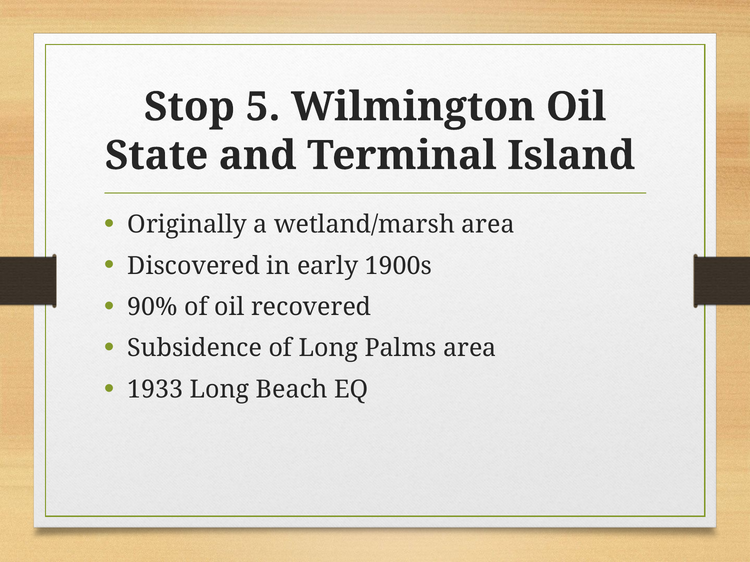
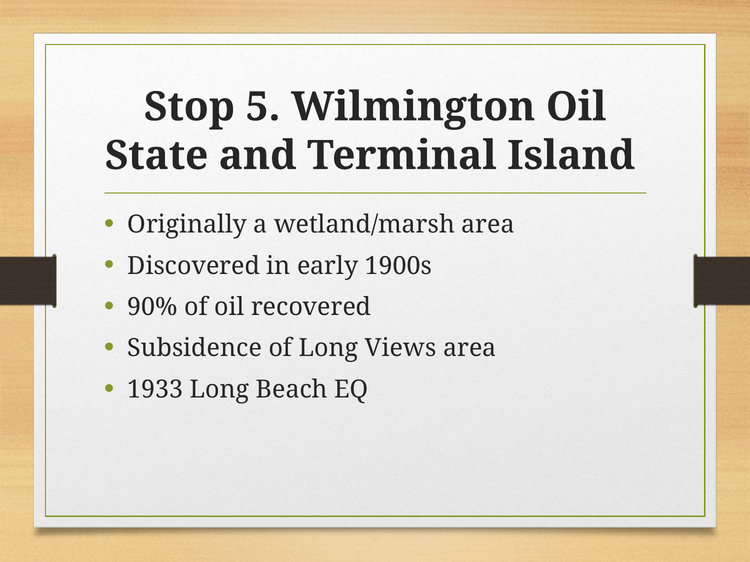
Palms: Palms -> Views
